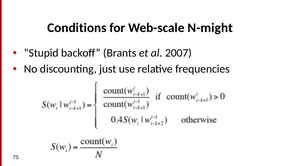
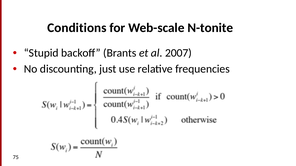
N-might: N-might -> N-tonite
